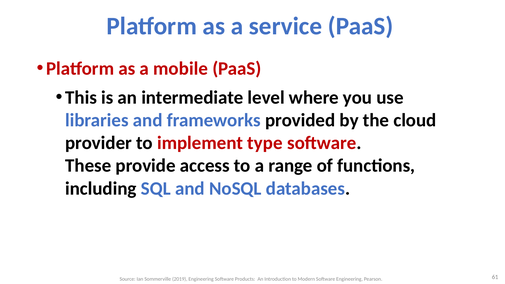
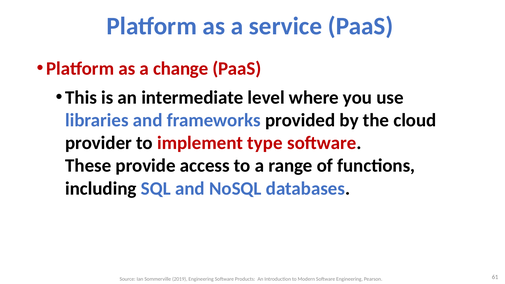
mobile: mobile -> change
